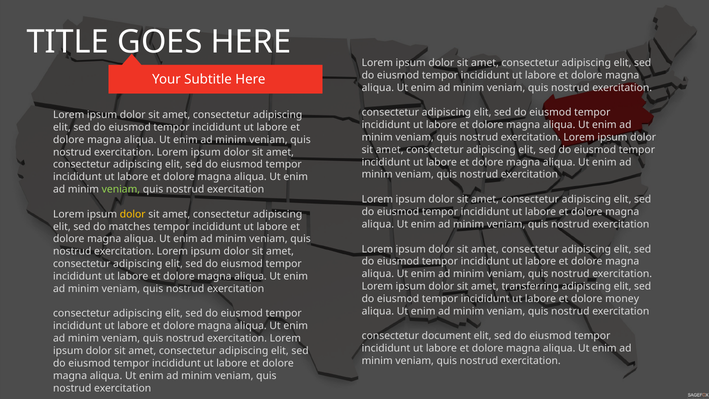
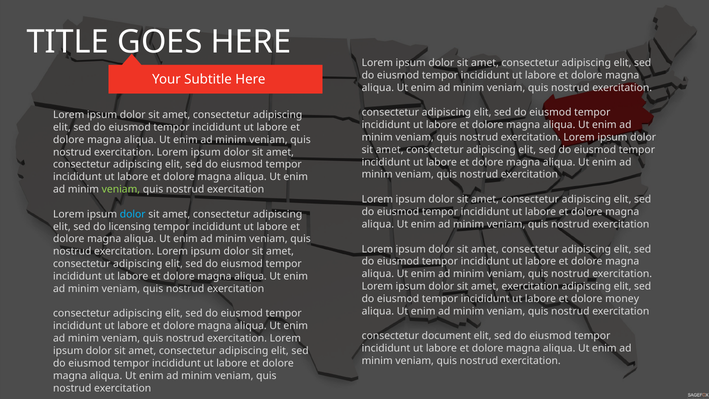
dolor at (133, 214) colour: yellow -> light blue
matches: matches -> licensing
amet transferring: transferring -> exercitation
